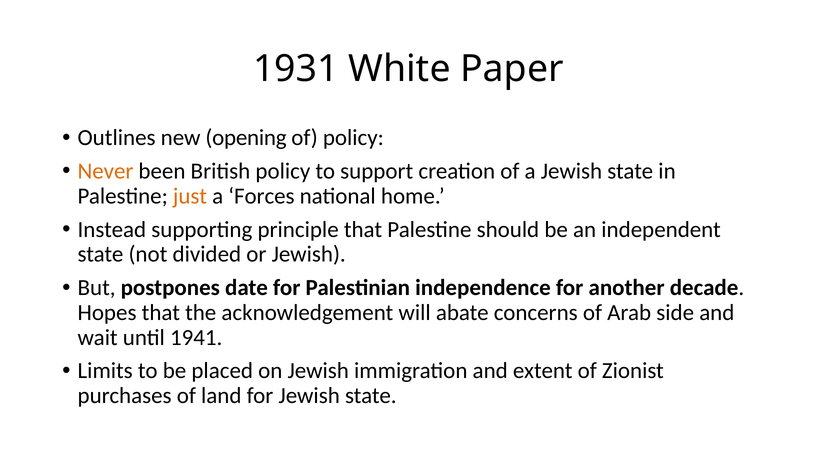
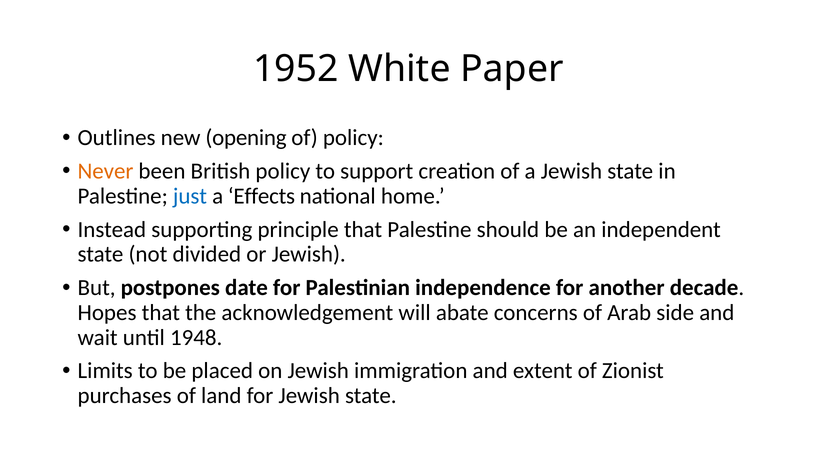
1931: 1931 -> 1952
just colour: orange -> blue
Forces: Forces -> Effects
1941: 1941 -> 1948
